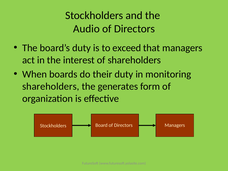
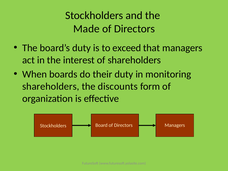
Audio: Audio -> Made
generates: generates -> discounts
